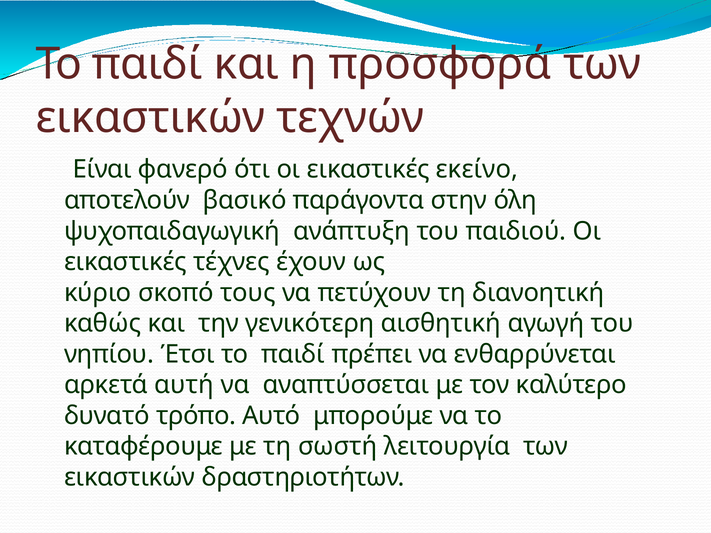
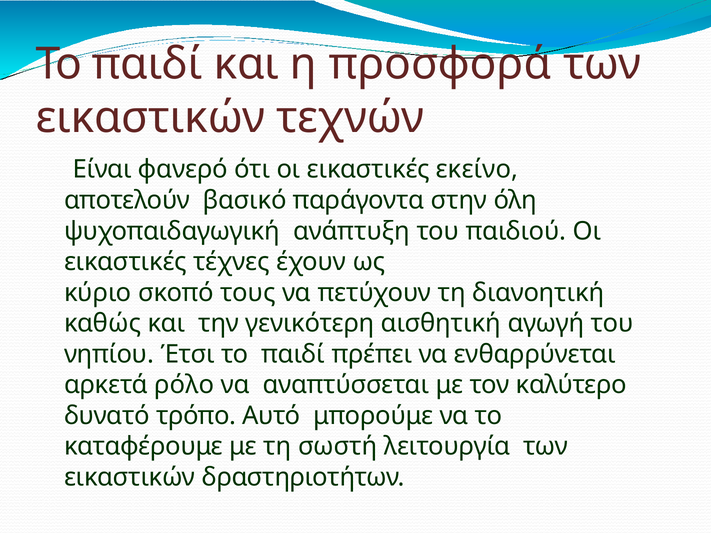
αυτή: αυτή -> ρόλο
